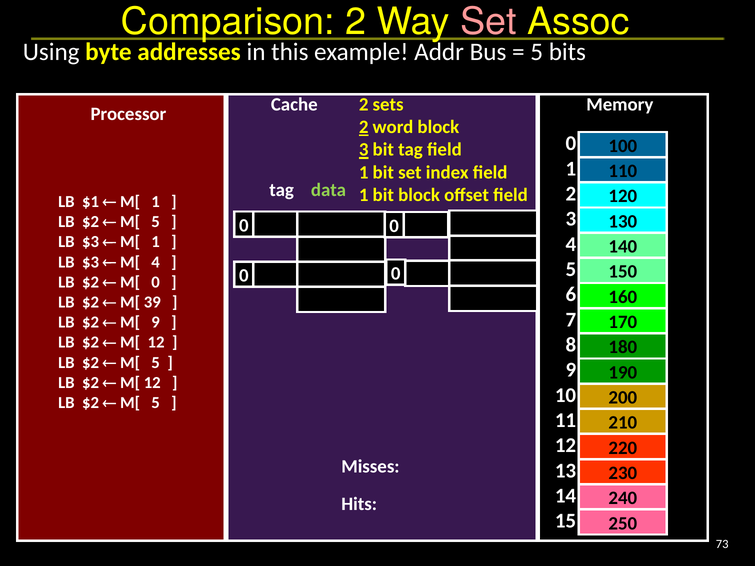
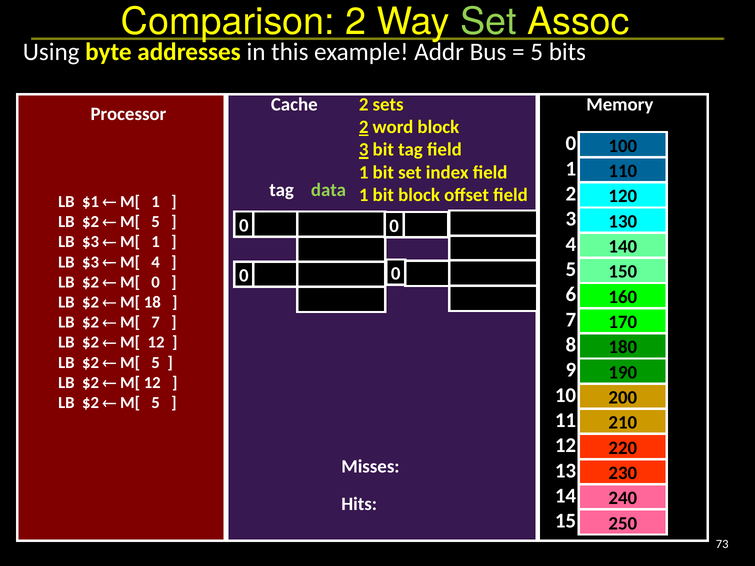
Set at (488, 22) colour: pink -> light green
39: 39 -> 18
M[ 9: 9 -> 7
